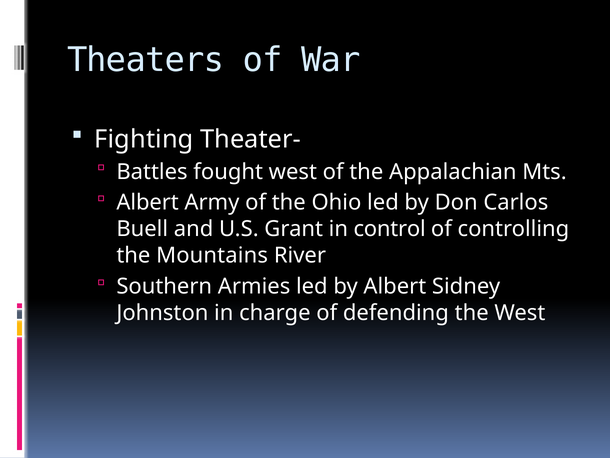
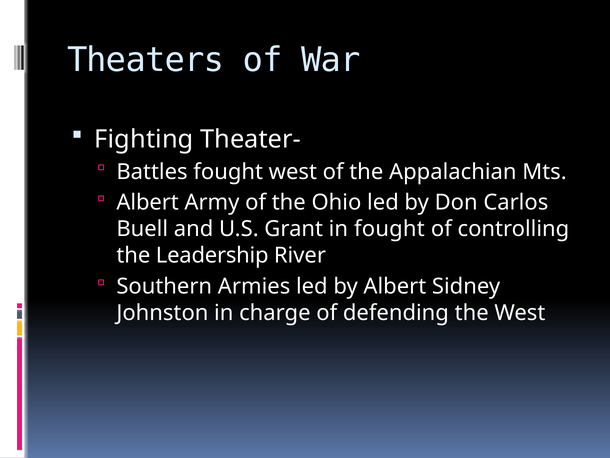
in control: control -> fought
Mountains: Mountains -> Leadership
